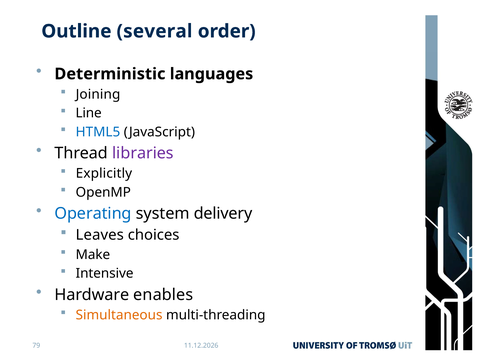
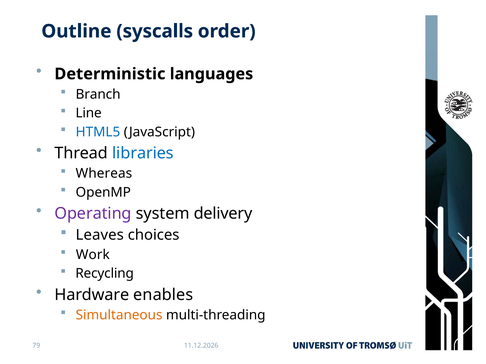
several: several -> syscalls
Joining: Joining -> Branch
libraries colour: purple -> blue
Explicitly: Explicitly -> Whereas
Operating colour: blue -> purple
Make: Make -> Work
Intensive: Intensive -> Recycling
